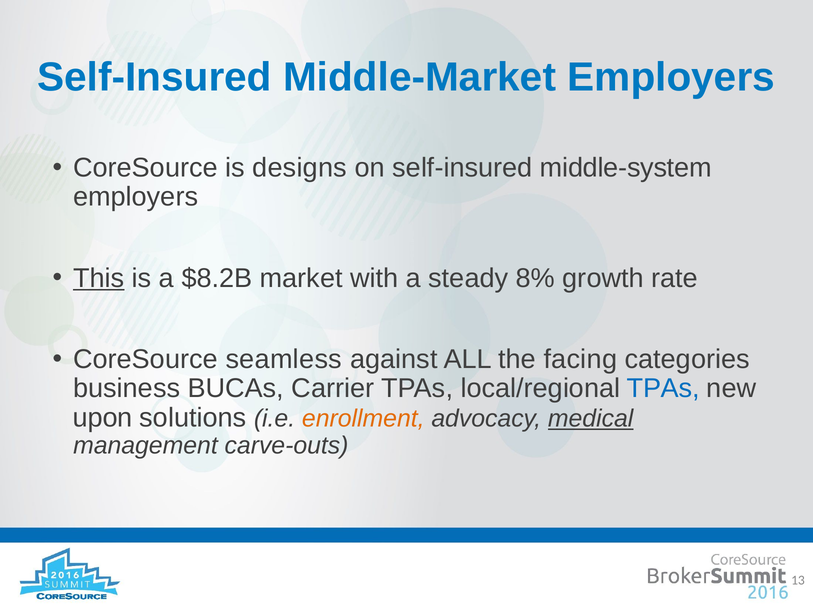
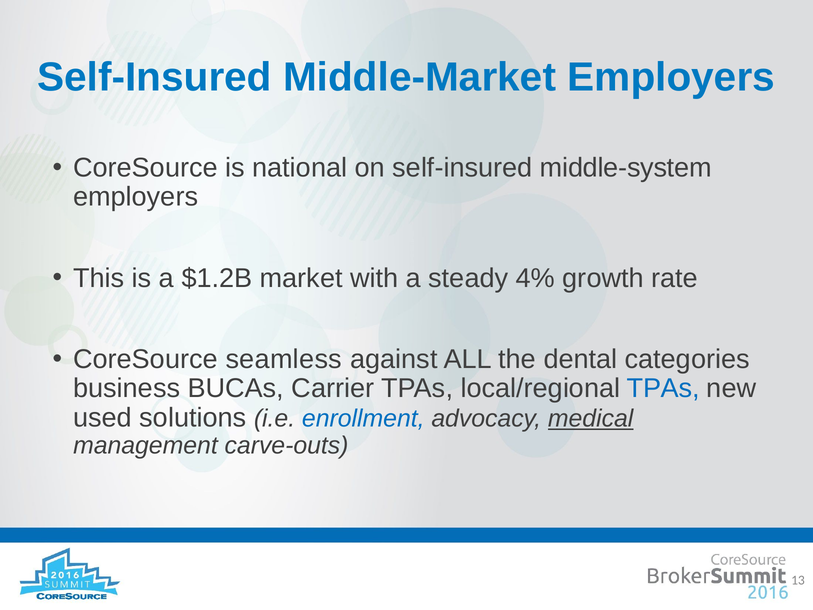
designs: designs -> national
This underline: present -> none
$8.2B: $8.2B -> $1.2B
8%: 8% -> 4%
facing: facing -> dental
upon: upon -> used
enrollment colour: orange -> blue
